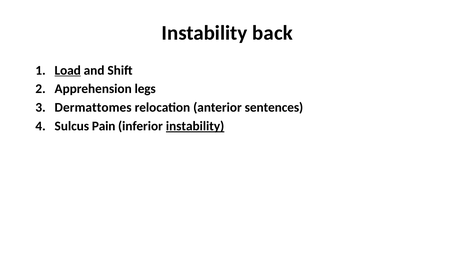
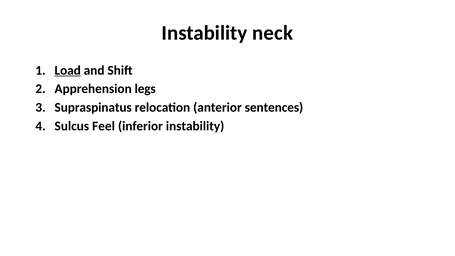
back: back -> neck
Dermattomes: Dermattomes -> Supraspinatus
Pain: Pain -> Feel
instability at (195, 126) underline: present -> none
